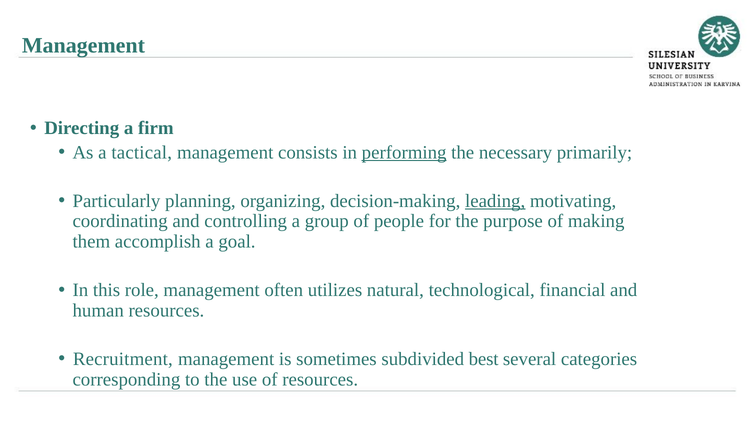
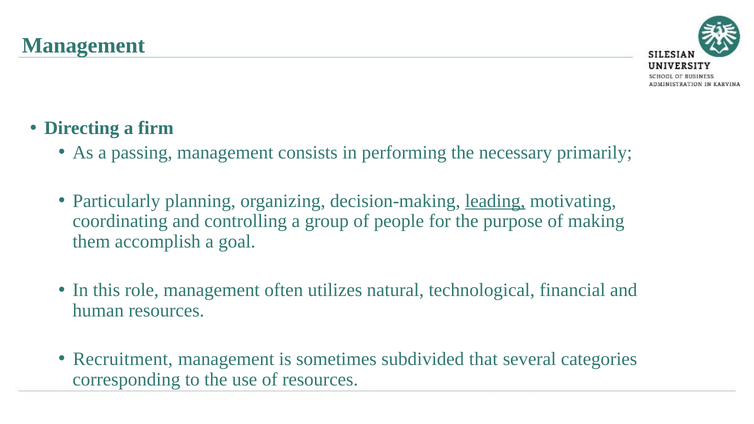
tactical: tactical -> passing
performing underline: present -> none
best: best -> that
